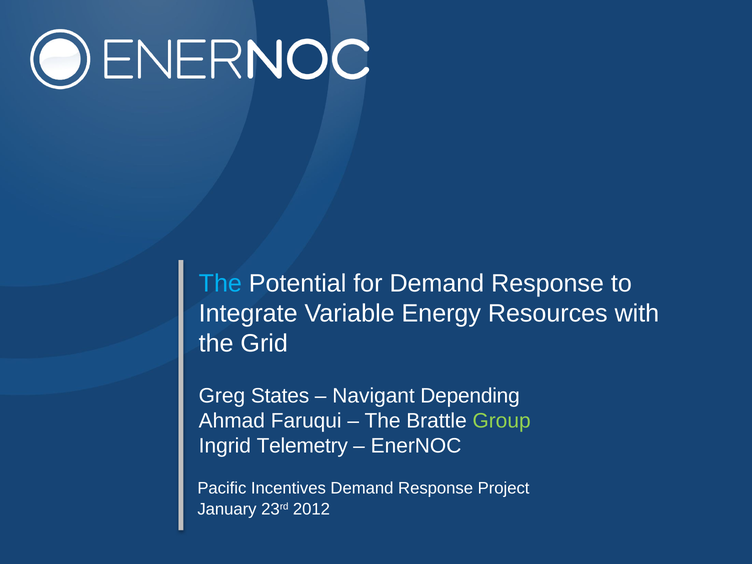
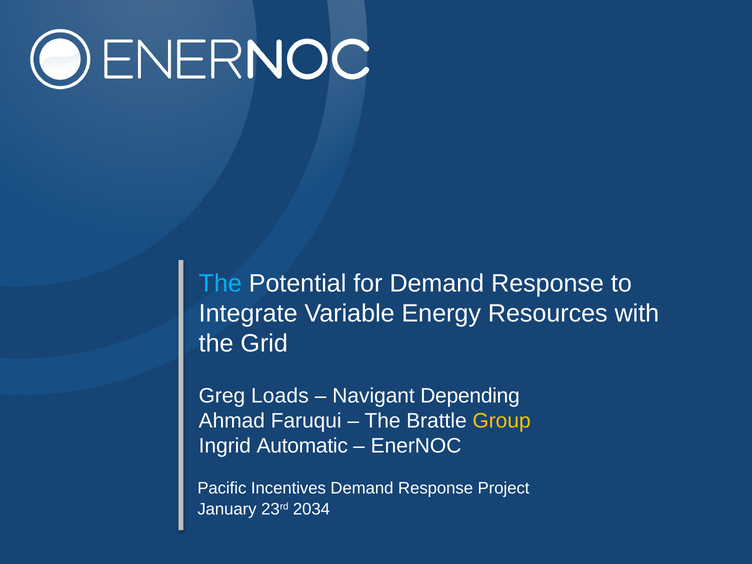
States: States -> Loads
Group colour: light green -> yellow
Telemetry: Telemetry -> Automatic
2012: 2012 -> 2034
